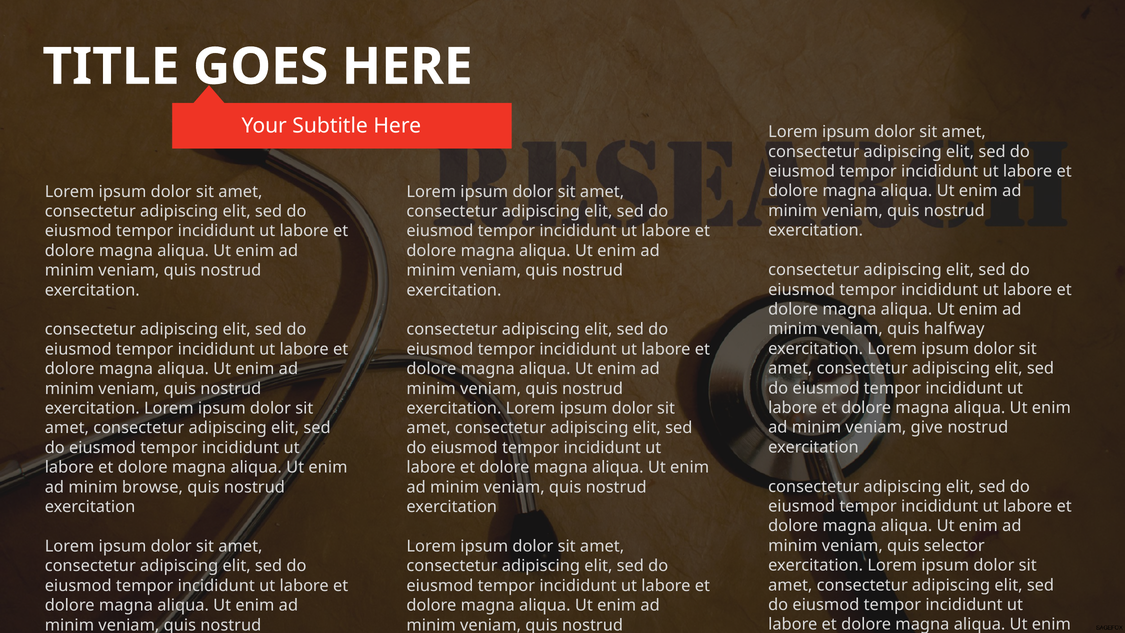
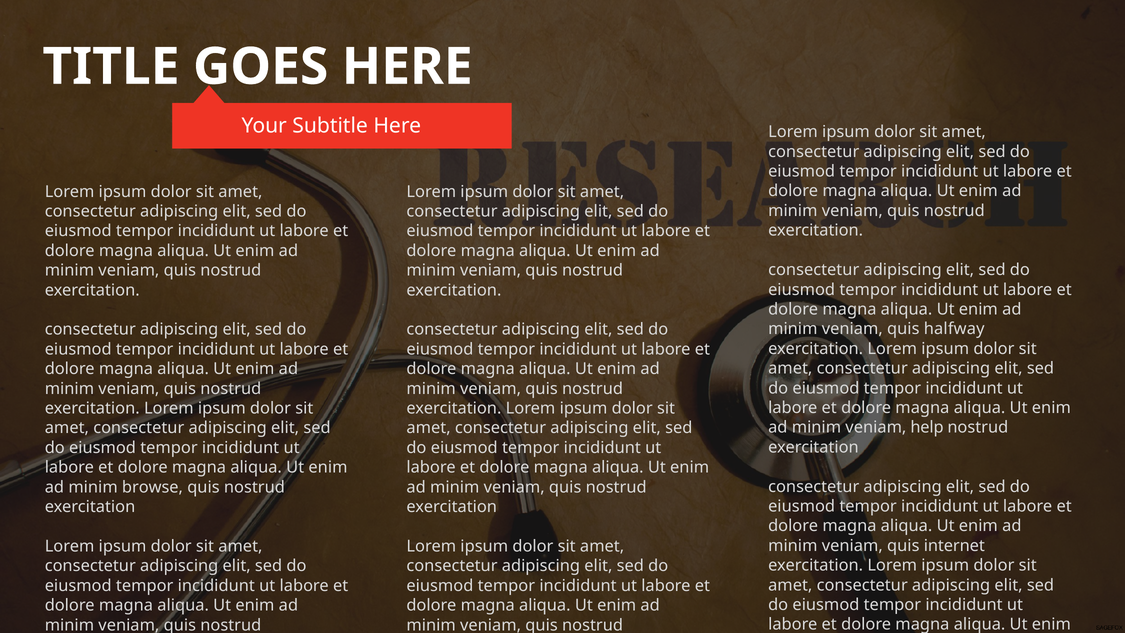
give: give -> help
selector: selector -> internet
